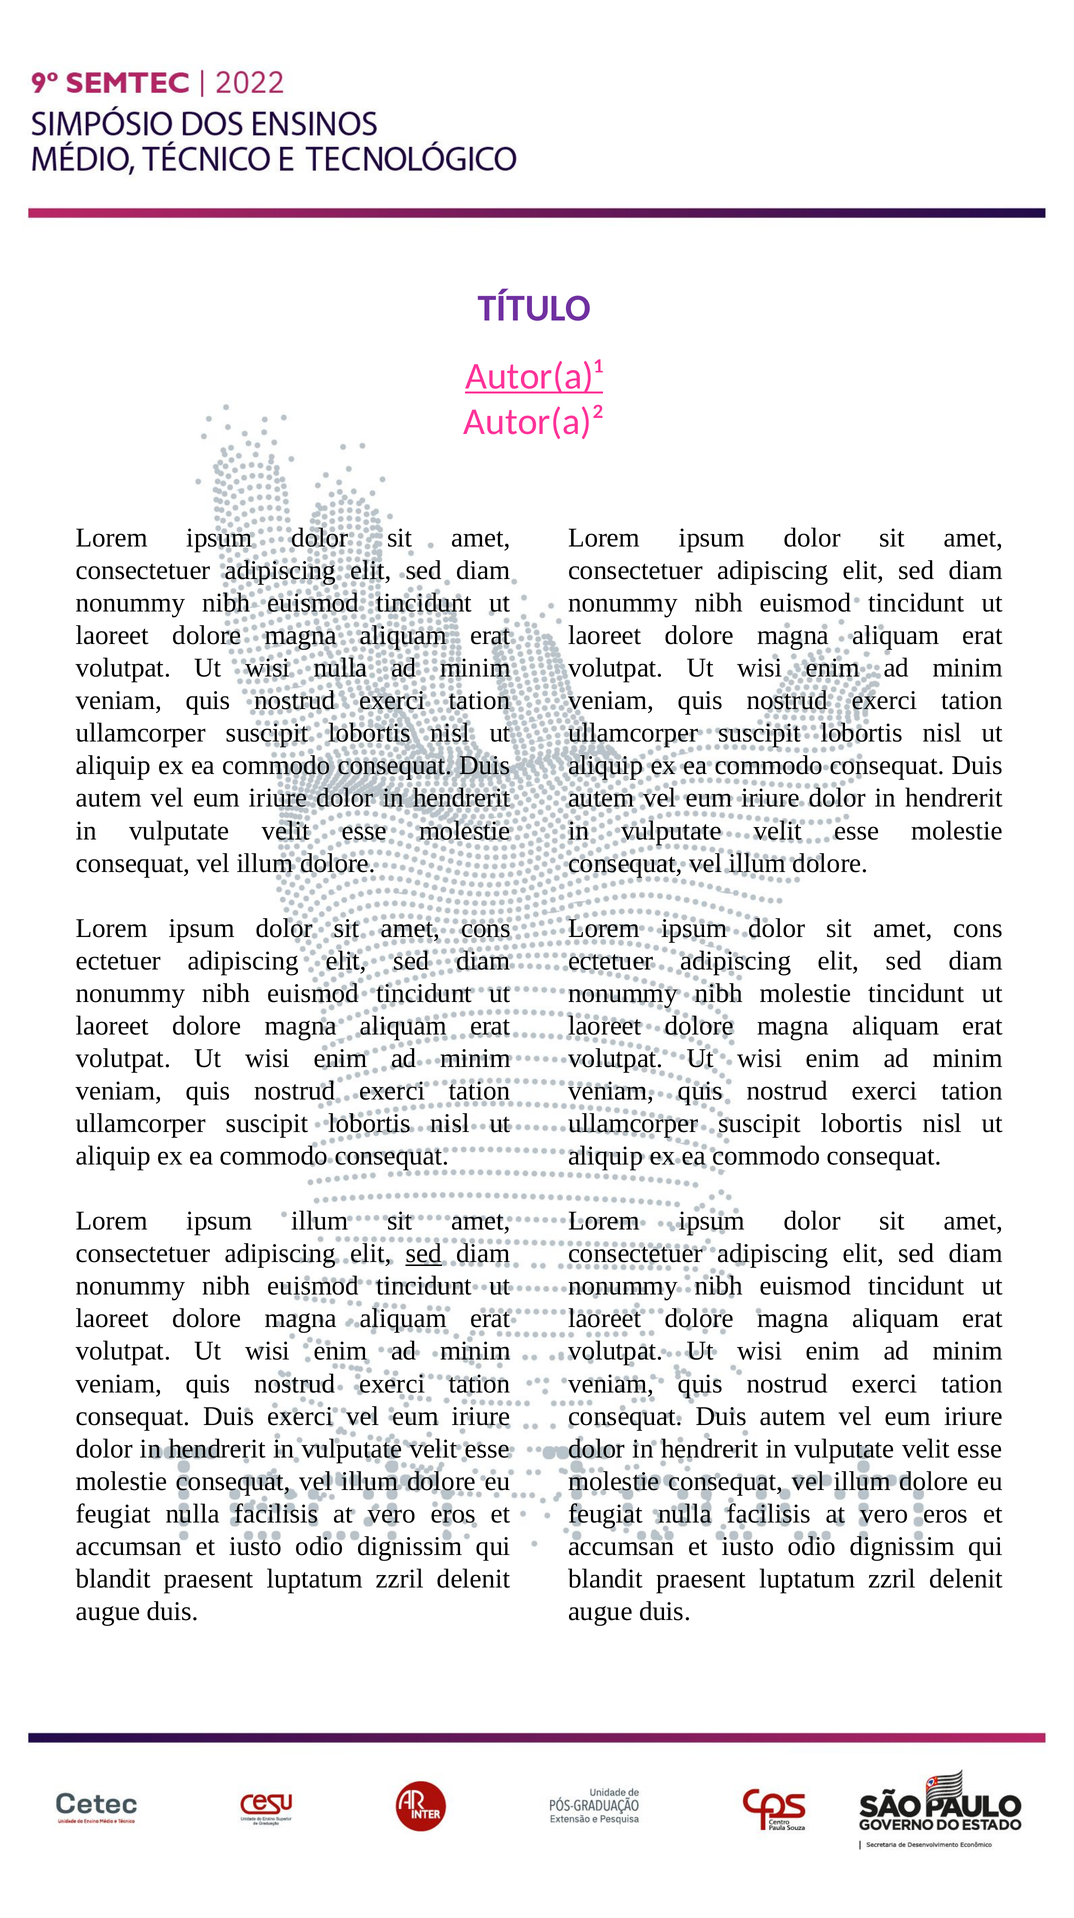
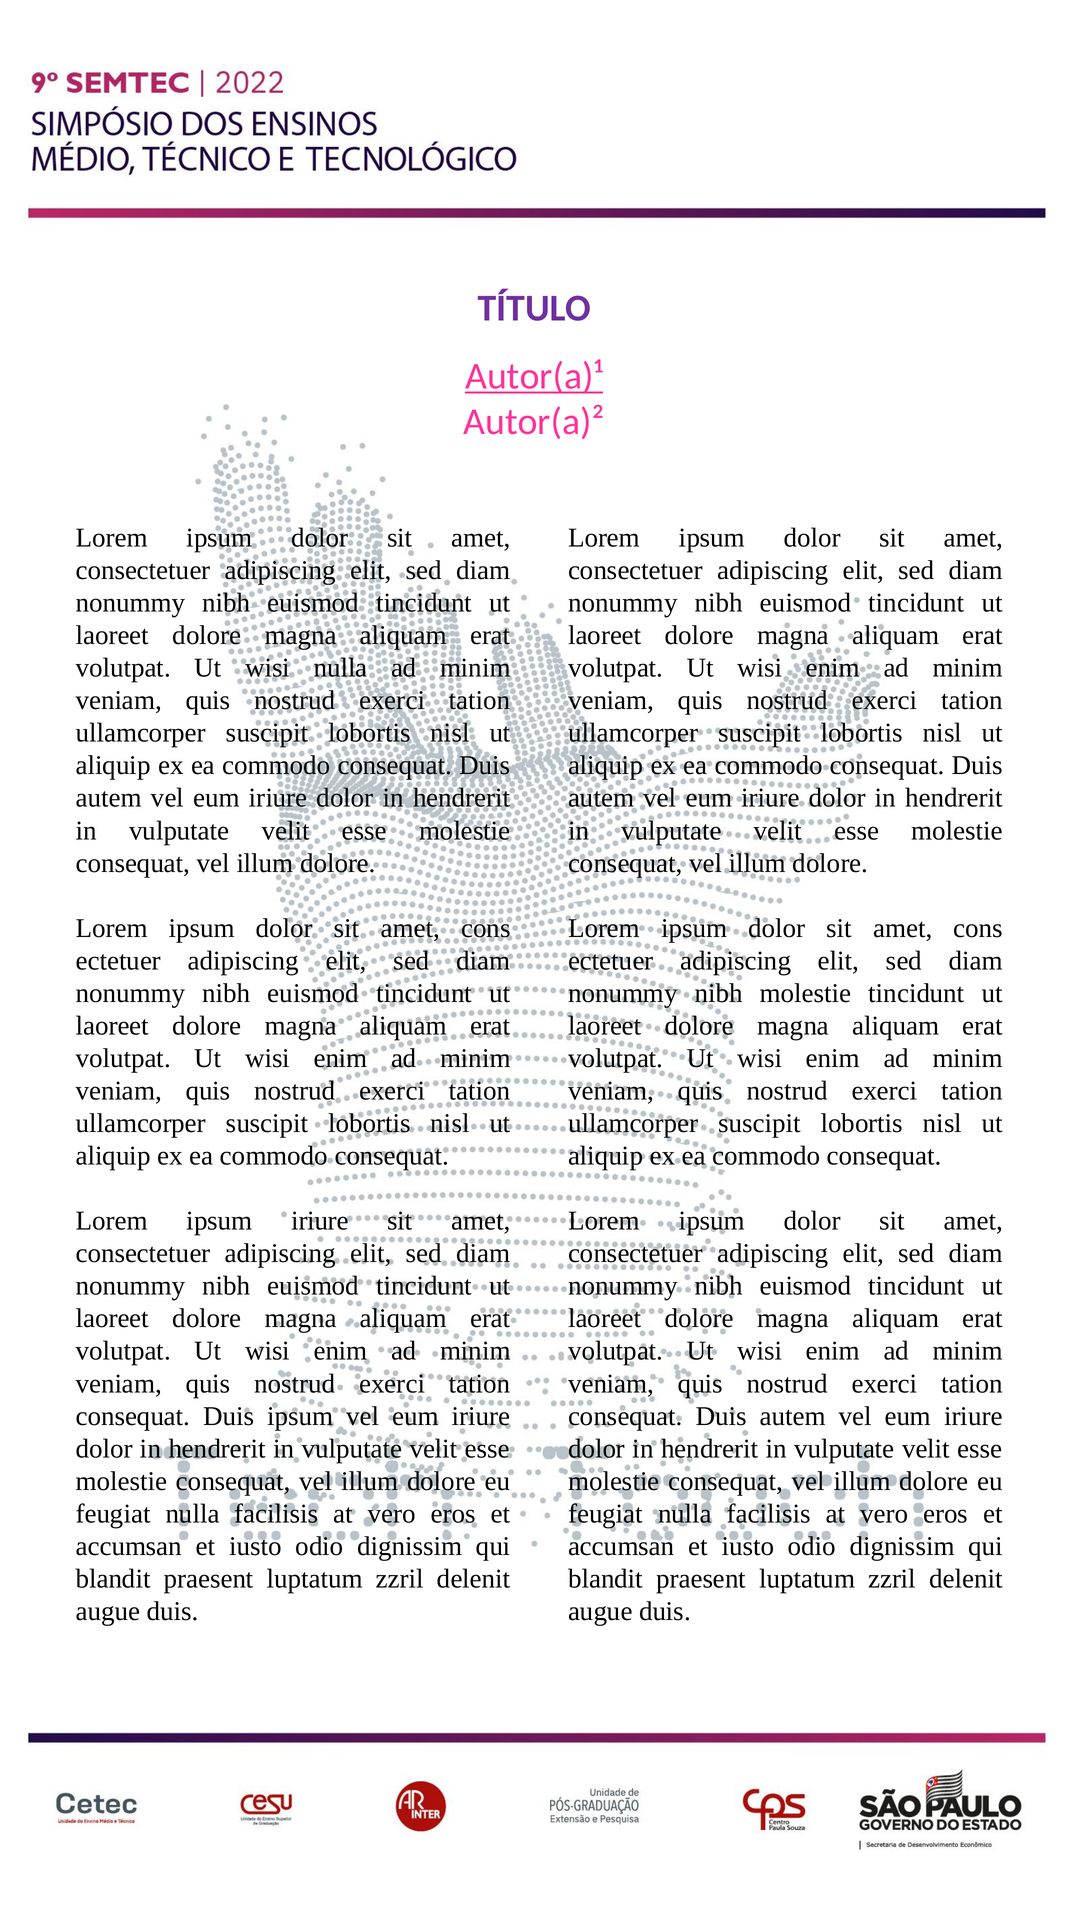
ipsum illum: illum -> iriure
sed at (424, 1253) underline: present -> none
Duis exerci: exerci -> ipsum
